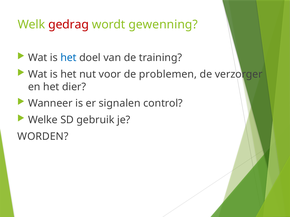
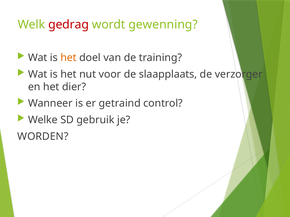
het at (69, 58) colour: blue -> orange
problemen: problemen -> slaapplaats
signalen: signalen -> getraind
